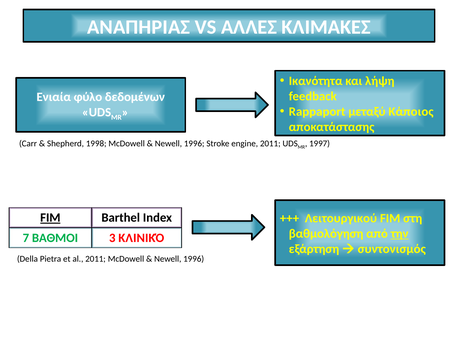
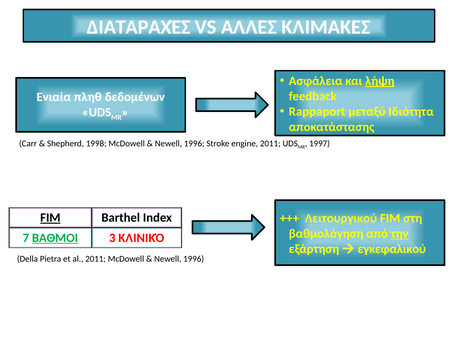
ΑΝΑΠΗΡΙΑΣ: ΑΝΑΠΗΡΙΑΣ -> ΔΙΑΤΑΡΑΧΈΣ
Ικανότητα: Ικανότητα -> Ασφάλεια
λήψη underline: none -> present
φύλο: φύλο -> πληθ
Κάποιος: Κάποιος -> Ιδιότητα
ΒΑΘΜΟΙ underline: none -> present
συντονισμός: συντονισμός -> εγκεφαλικού
